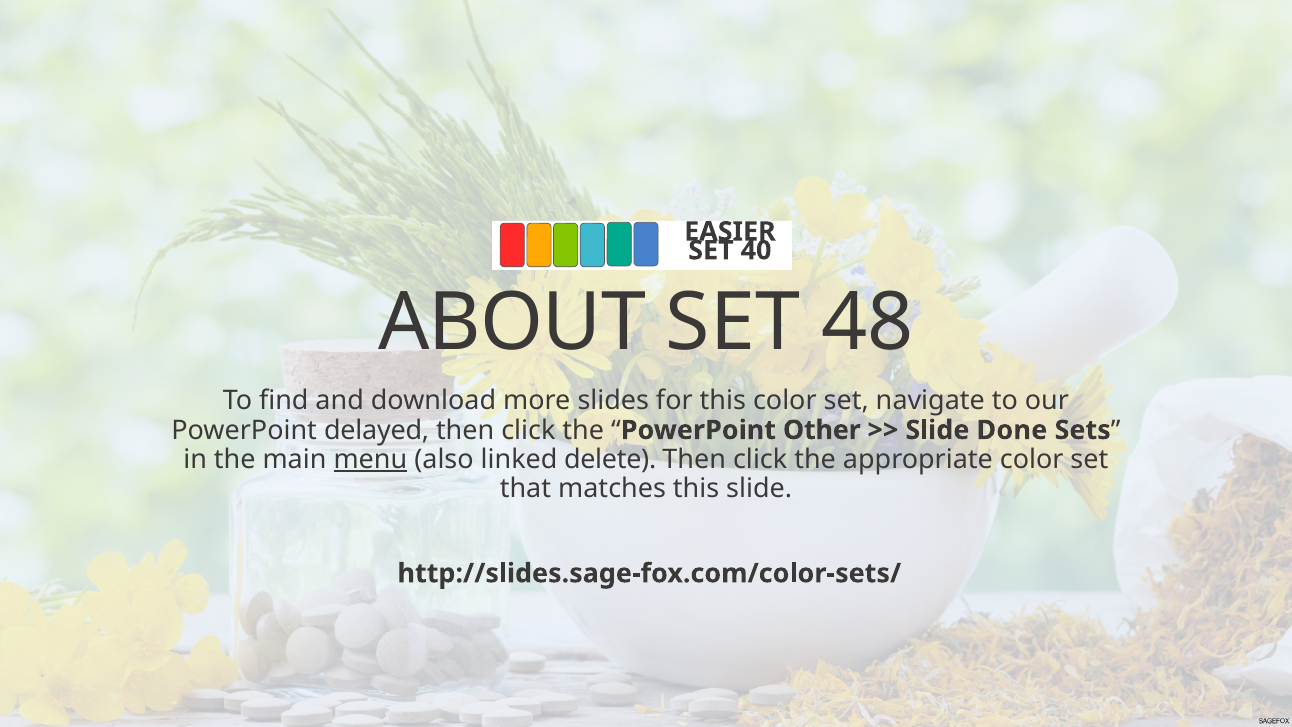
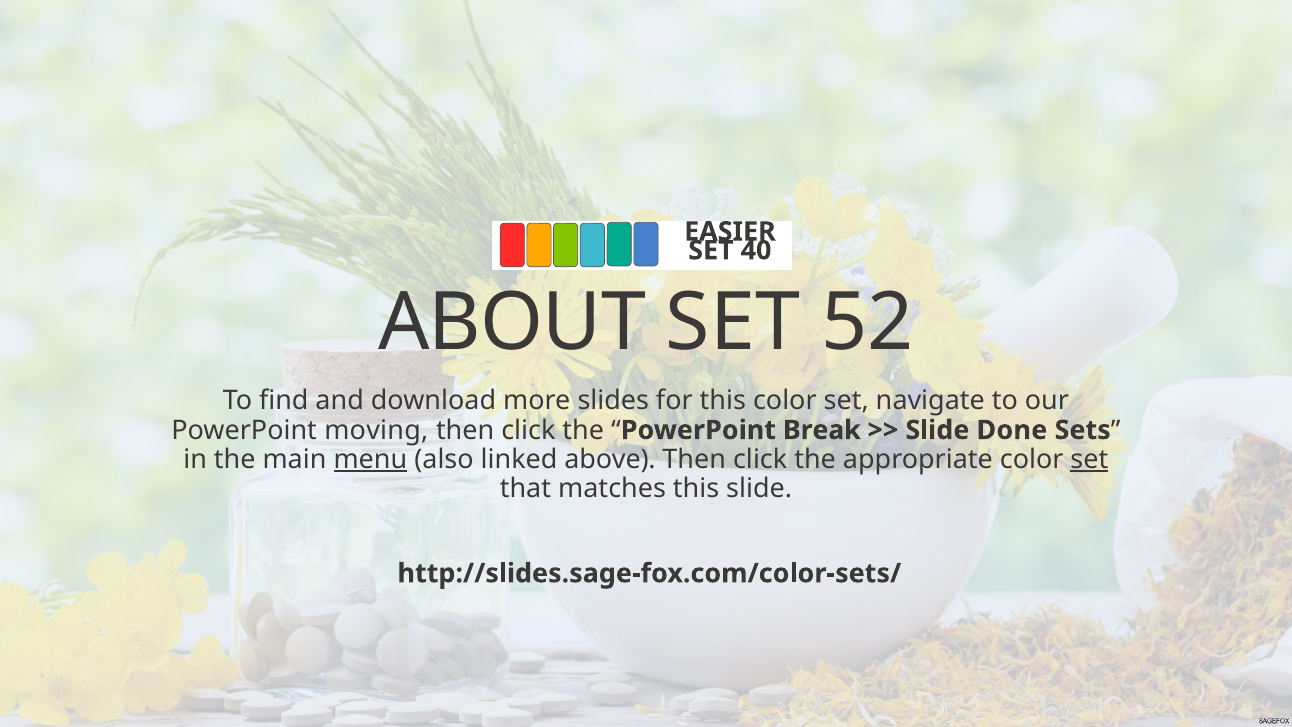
48: 48 -> 52
delayed: delayed -> moving
Other: Other -> Break
delete: delete -> above
set at (1089, 459) underline: none -> present
